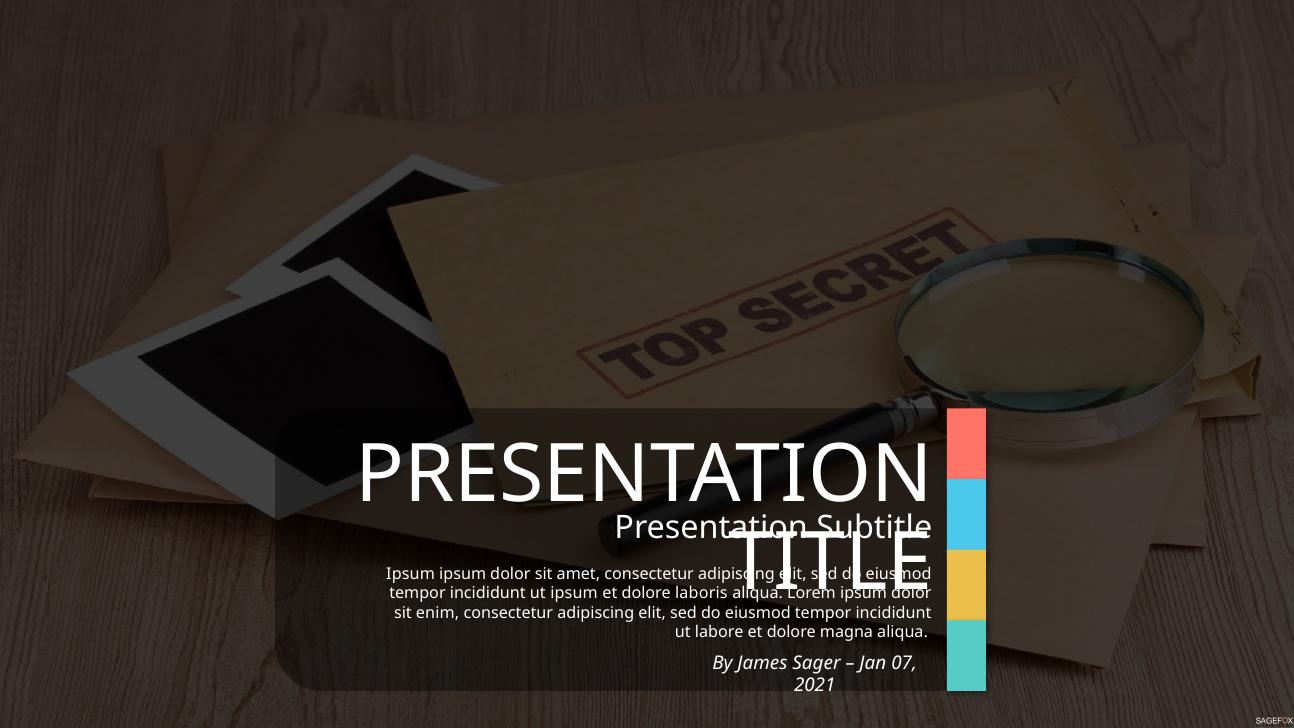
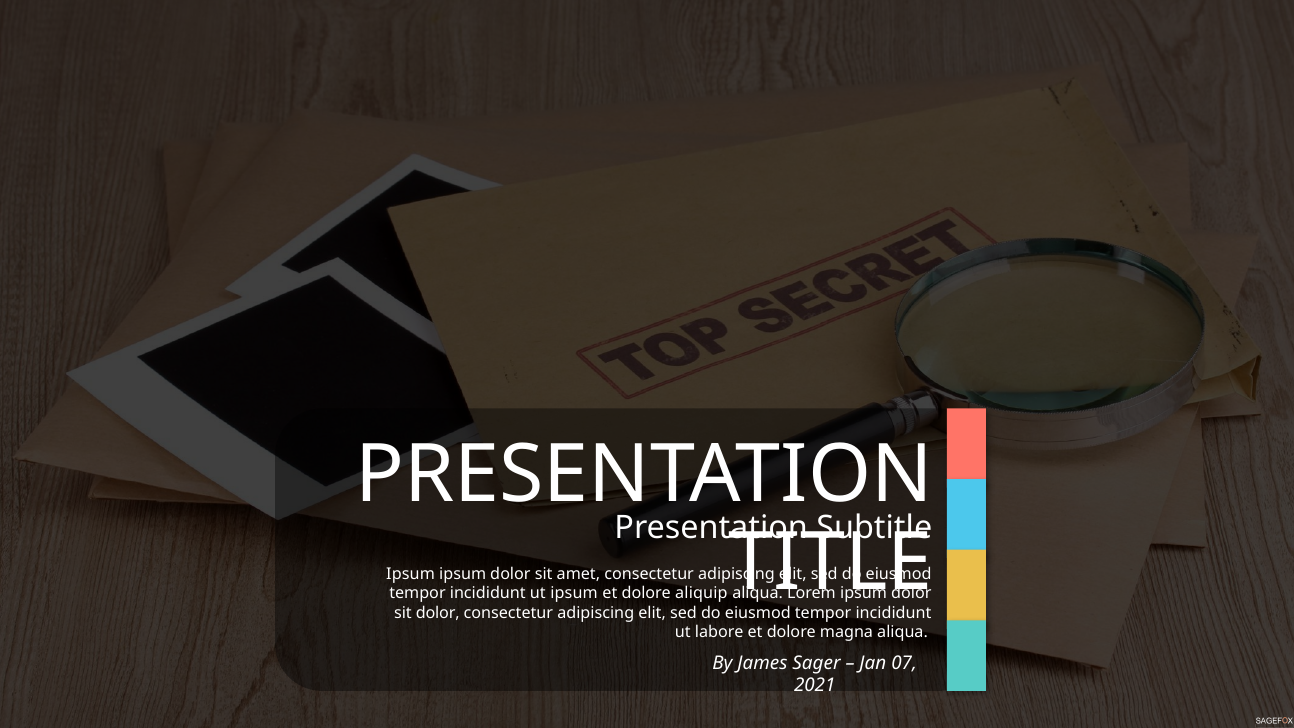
laboris: laboris -> aliquip
sit enim: enim -> dolor
